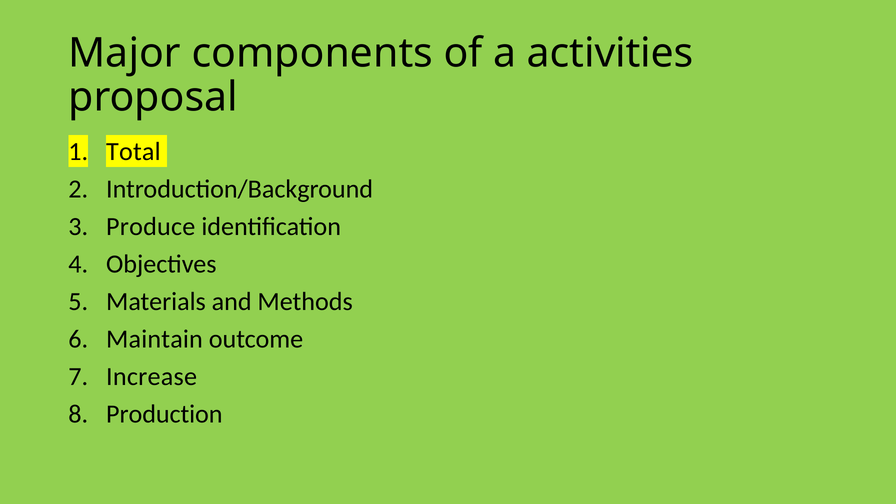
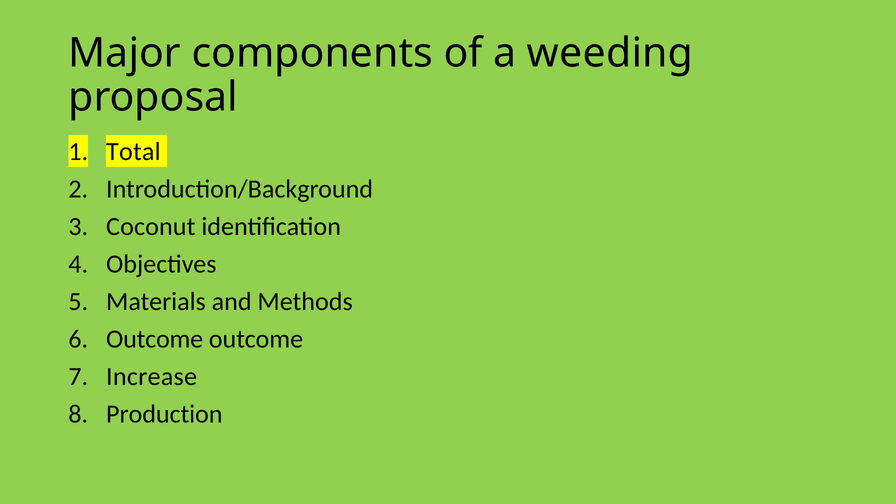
activities: activities -> weeding
Produce: Produce -> Coconut
Maintain at (154, 339): Maintain -> Outcome
